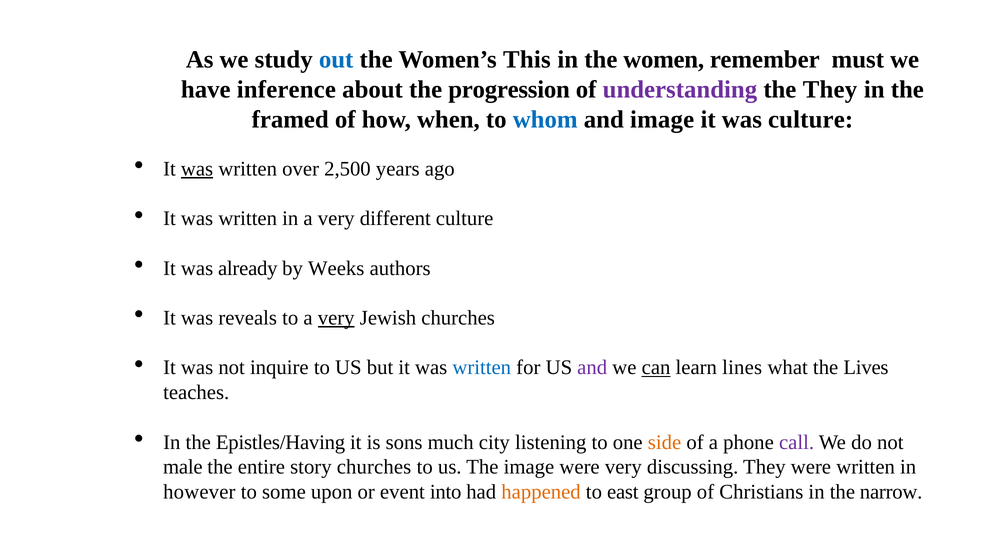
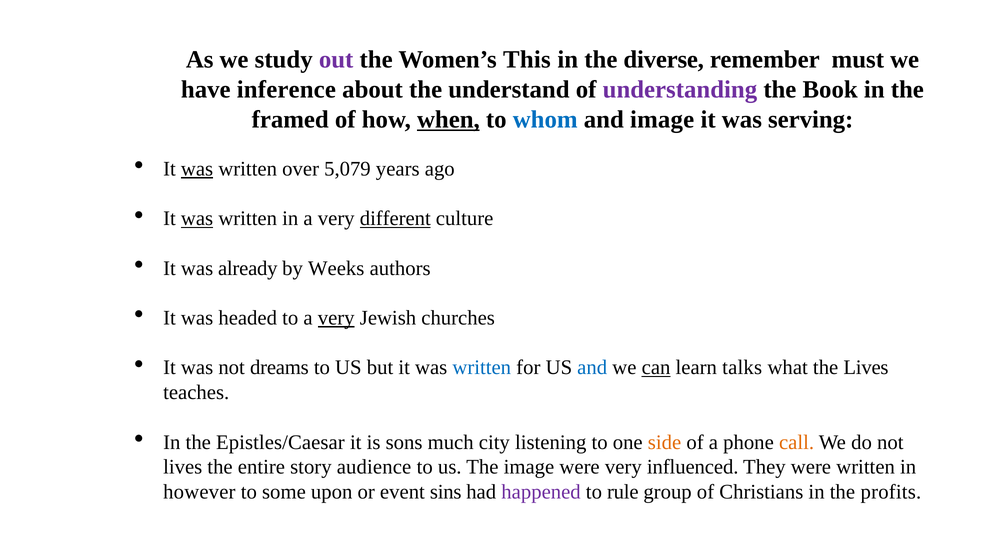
out colour: blue -> purple
women: women -> diverse
progression: progression -> understand
the They: They -> Book
when underline: none -> present
was culture: culture -> serving
2,500: 2,500 -> 5,079
was at (197, 218) underline: none -> present
different underline: none -> present
reveals: reveals -> headed
inquire: inquire -> dreams
and at (592, 367) colour: purple -> blue
lines: lines -> talks
Epistles/Having: Epistles/Having -> Epistles/Caesar
call colour: purple -> orange
male at (183, 467): male -> lives
story churches: churches -> audience
discussing: discussing -> influenced
into: into -> sins
happened colour: orange -> purple
east: east -> rule
narrow: narrow -> profits
